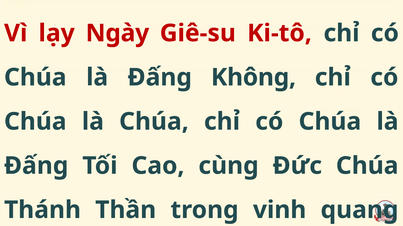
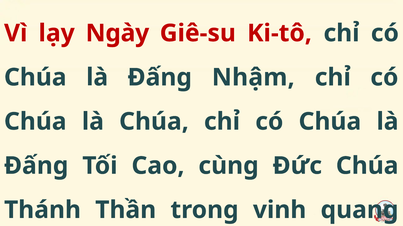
Không: Không -> Nhậm
